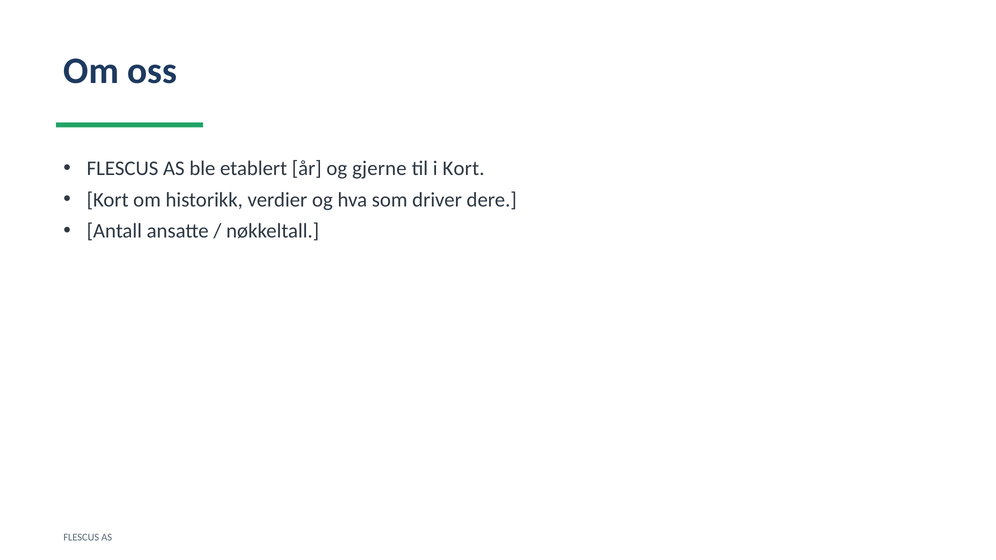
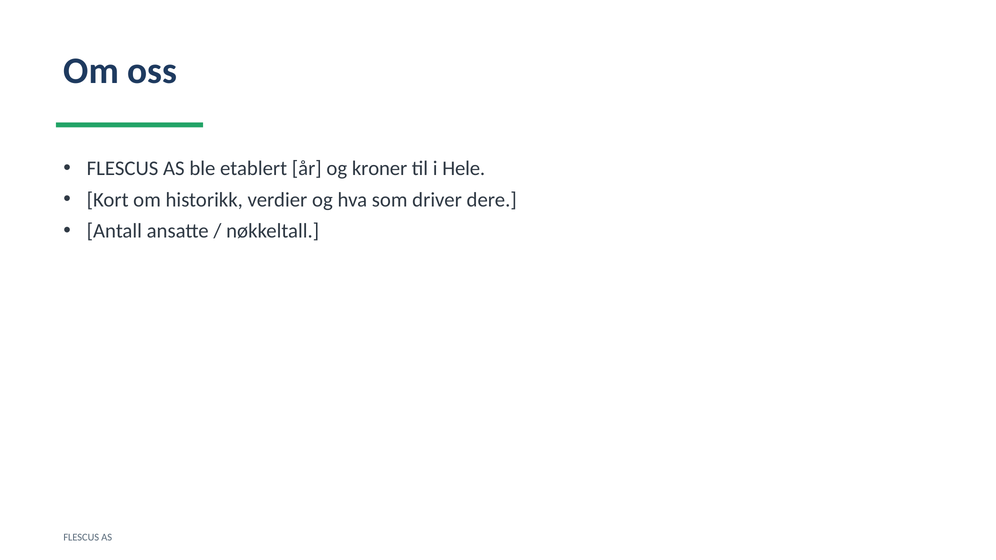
gjerne: gjerne -> kroner
i Kort: Kort -> Hele
